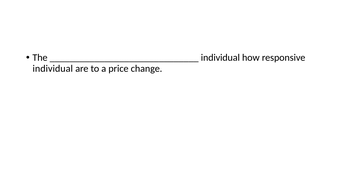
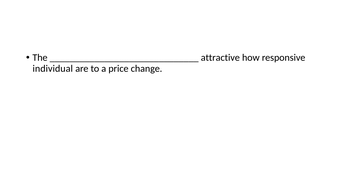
individual at (220, 58): individual -> attractive
